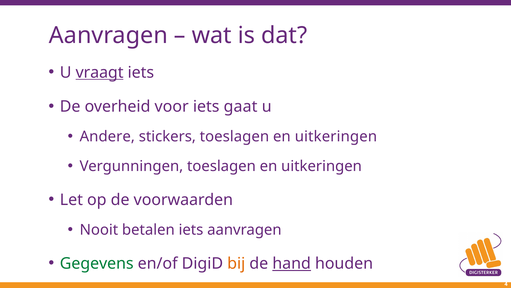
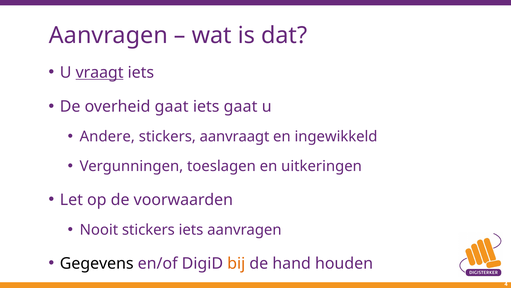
overheid voor: voor -> gaat
stickers toeslagen: toeslagen -> aanvraagt
uitkeringen at (336, 136): uitkeringen -> ingewikkeld
Nooit betalen: betalen -> stickers
Gegevens colour: green -> black
hand underline: present -> none
